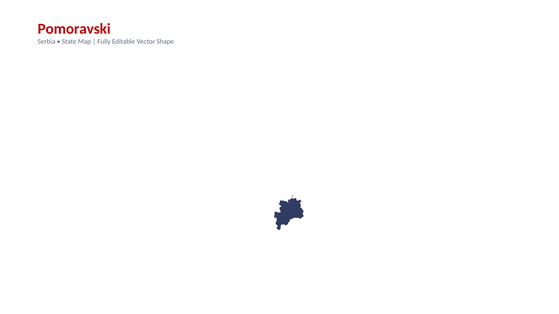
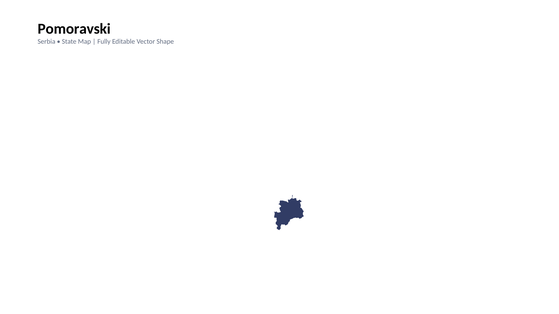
Pomoravski colour: red -> black
